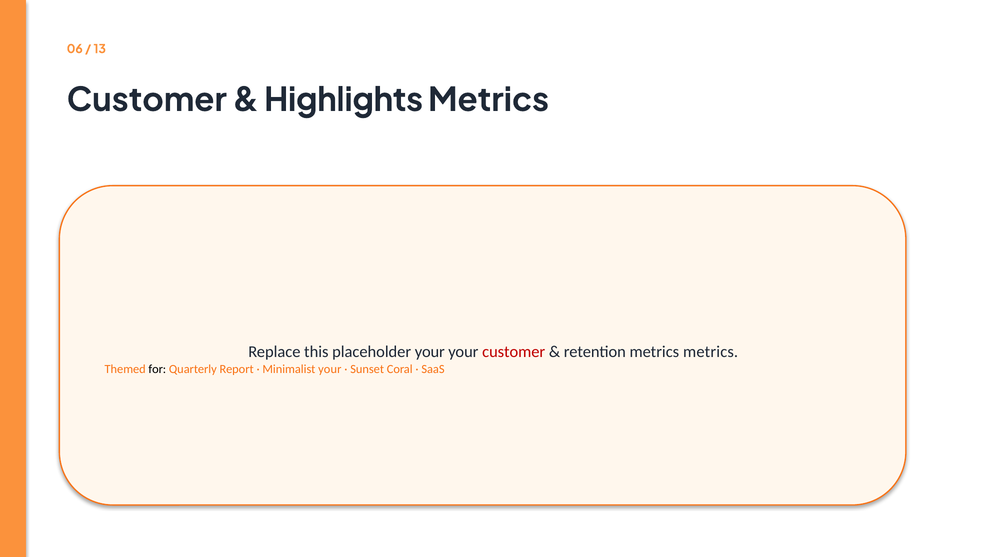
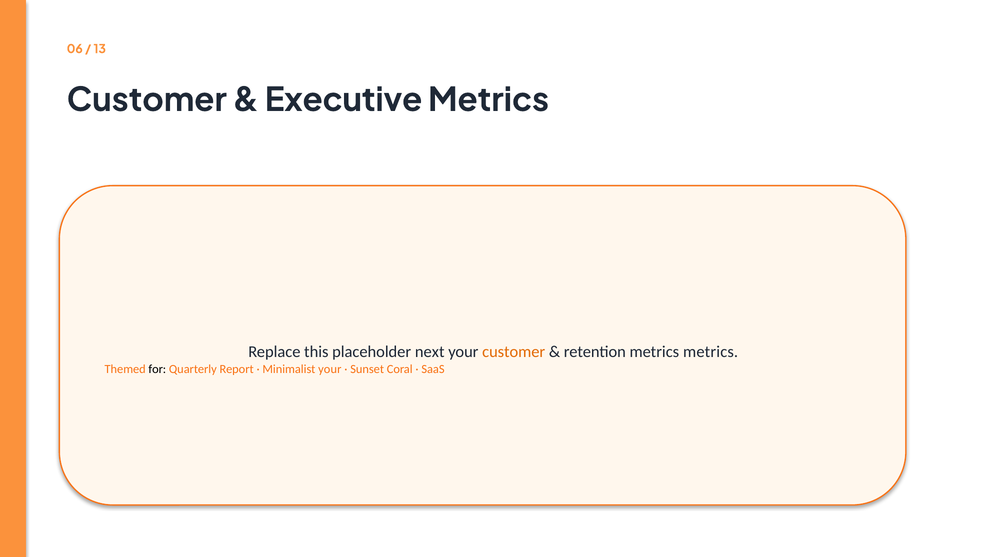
Highlights: Highlights -> Executive
placeholder your: your -> next
customer at (514, 352) colour: red -> orange
